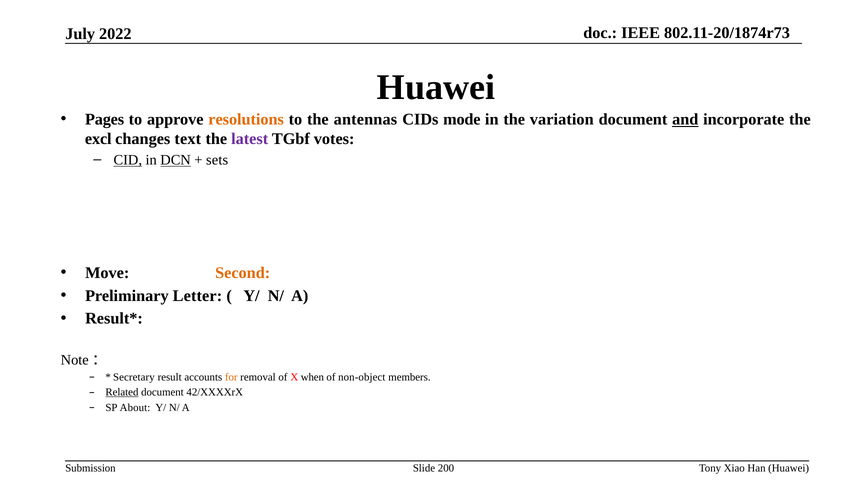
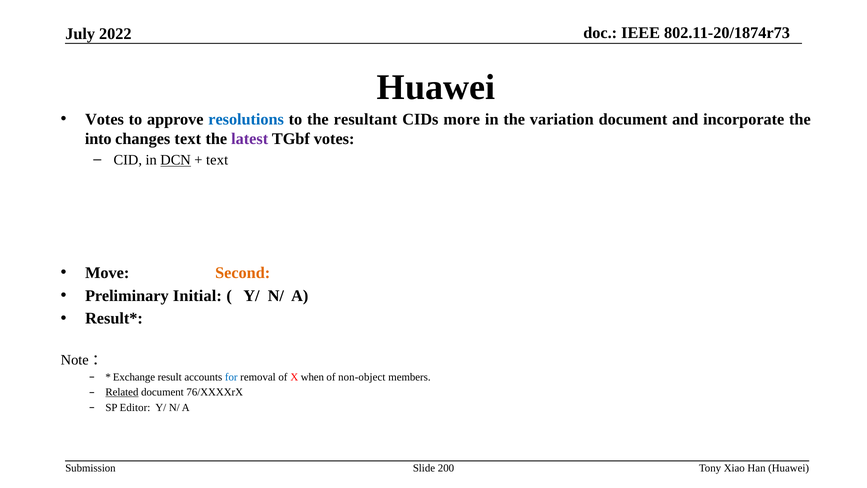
Pages at (105, 119): Pages -> Votes
resolutions colour: orange -> blue
antennas: antennas -> resultant
mode: mode -> more
and underline: present -> none
excl: excl -> into
CID underline: present -> none
sets at (217, 160): sets -> text
Letter: Letter -> Initial
Secretary: Secretary -> Exchange
for colour: orange -> blue
42/XXXXrX: 42/XXXXrX -> 76/XXXXrX
About: About -> Editor
